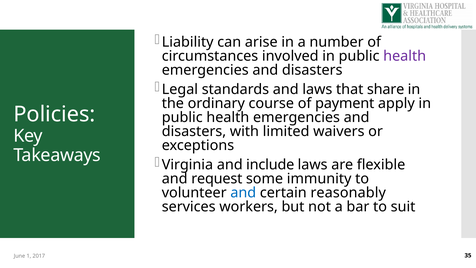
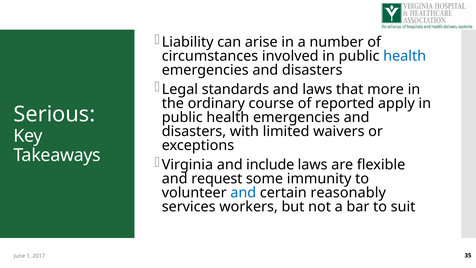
health at (405, 56) colour: purple -> blue
share: share -> more
payment: payment -> reported
Policies: Policies -> Serious
